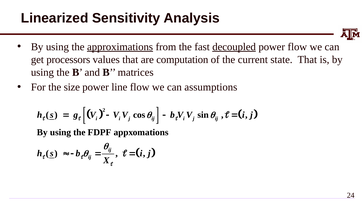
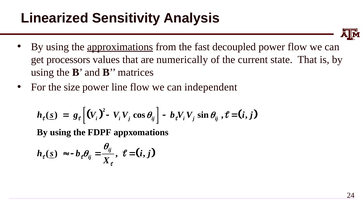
decoupled underline: present -> none
computation: computation -> numerically
assumptions: assumptions -> independent
